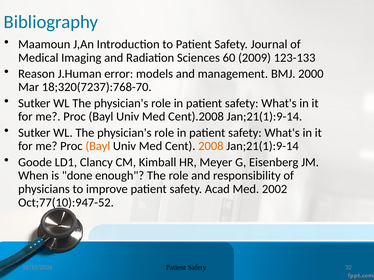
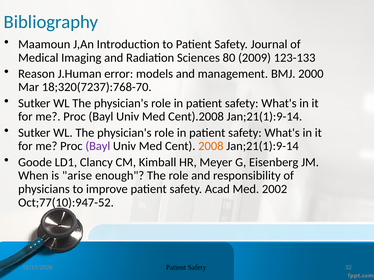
60: 60 -> 80
Bayl at (98, 146) colour: orange -> purple
done: done -> arise
